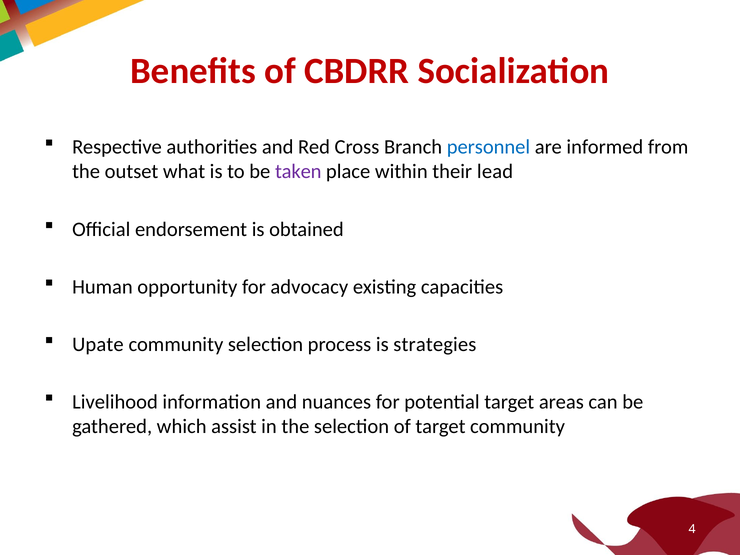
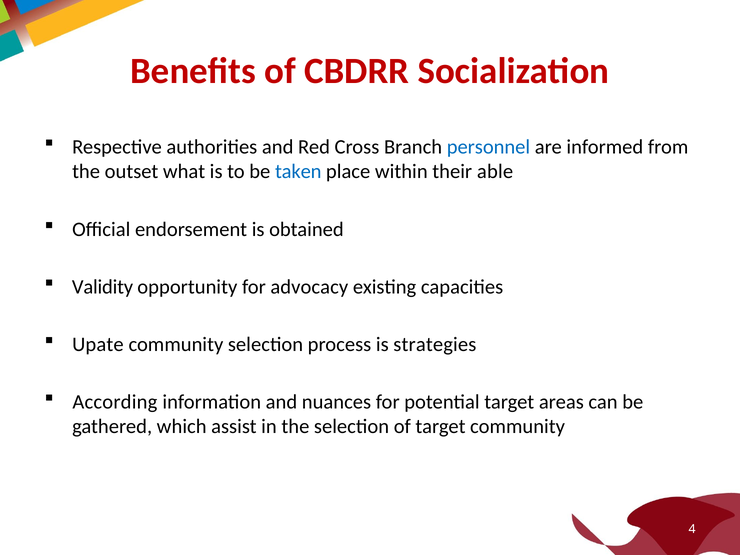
taken colour: purple -> blue
lead: lead -> able
Human: Human -> Validity
Livelihood: Livelihood -> According
